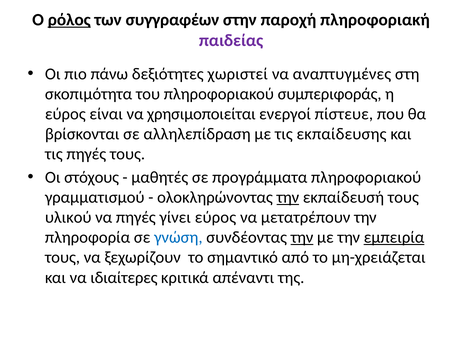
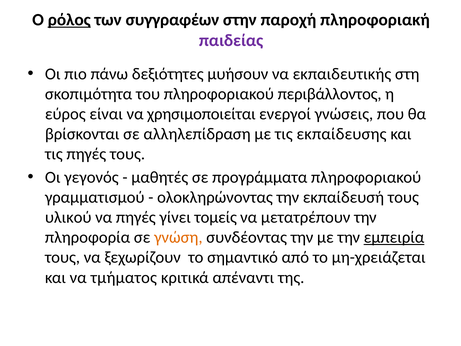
χωριστεί: χωριστεί -> μυήσουν
αναπτυγμένες: αναπτυγμένες -> εκπαιδευτικής
συμπεριφοράς: συμπεριφοράς -> περιβάλλοντος
πίστευε: πίστευε -> γνώσεις
στόχους: στόχους -> γεγονός
την at (288, 197) underline: present -> none
γίνει εύρος: εύρος -> τομείς
γνώση colour: blue -> orange
την at (302, 237) underline: present -> none
ιδιαίτερες: ιδιαίτερες -> τμήματος
